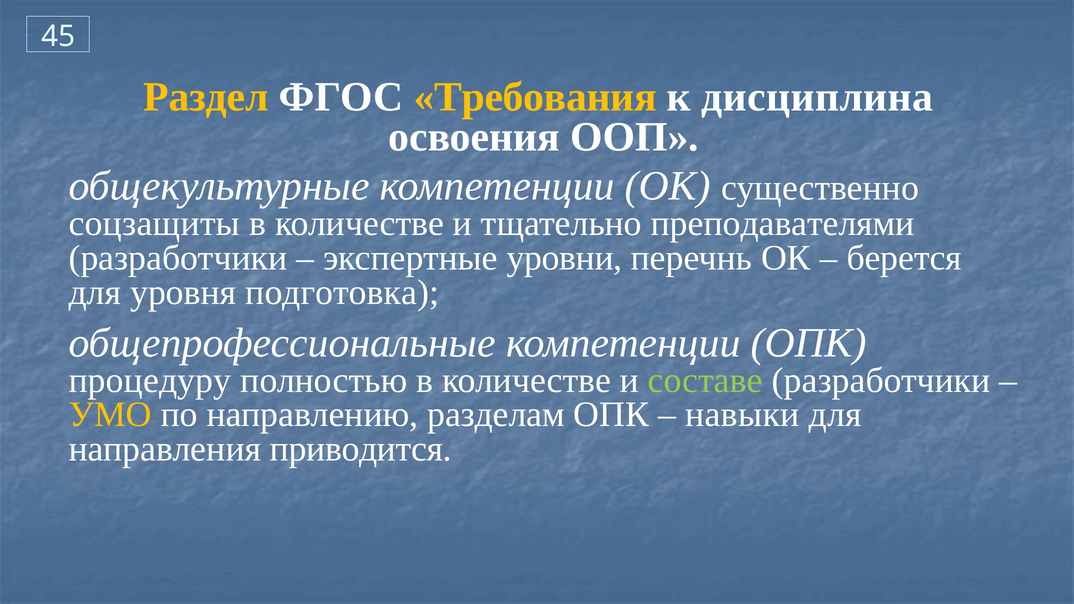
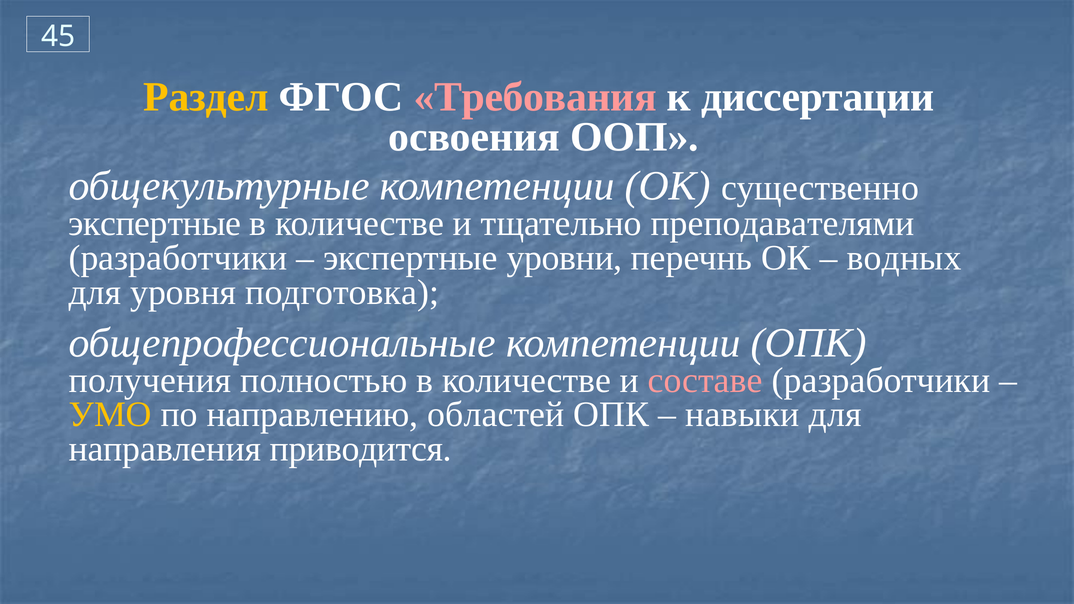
Требования colour: yellow -> pink
дисциплина: дисциплина -> диссертации
соцзащиты at (154, 224): соцзащиты -> экспертные
берется: берется -> водных
процедуру: процедуру -> получения
составе colour: light green -> pink
разделам: разделам -> областей
